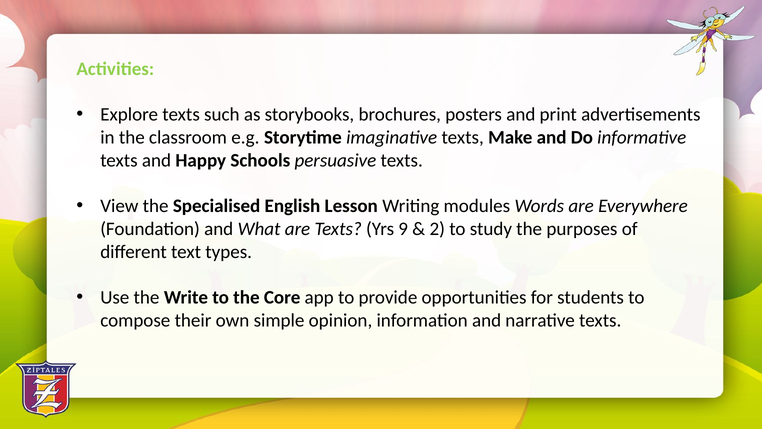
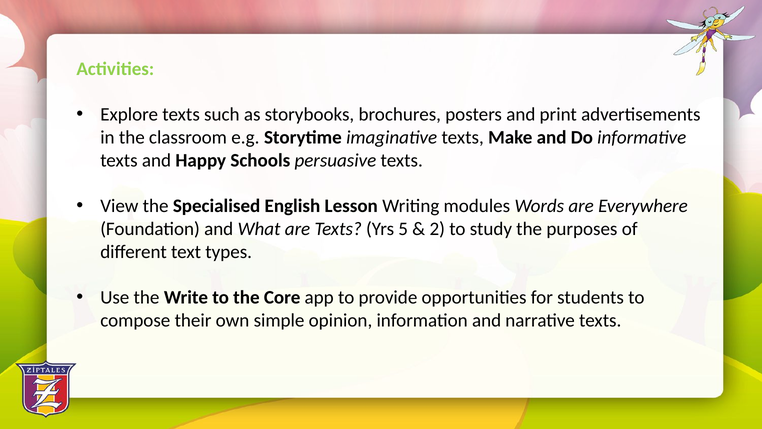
9: 9 -> 5
